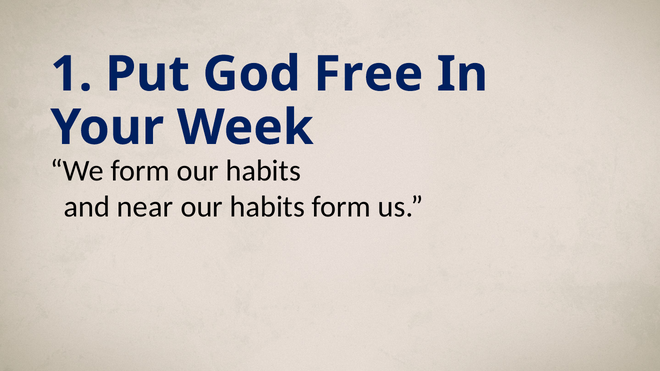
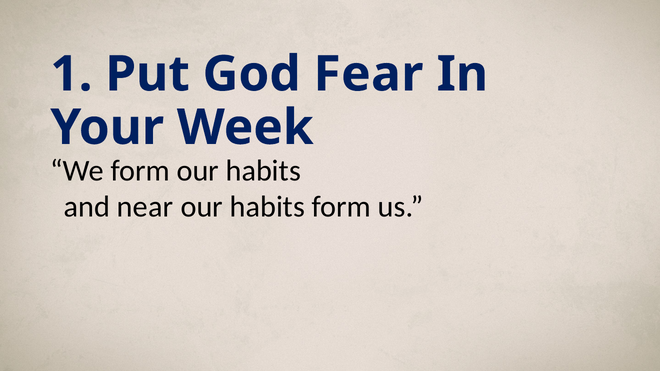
Free: Free -> Fear
